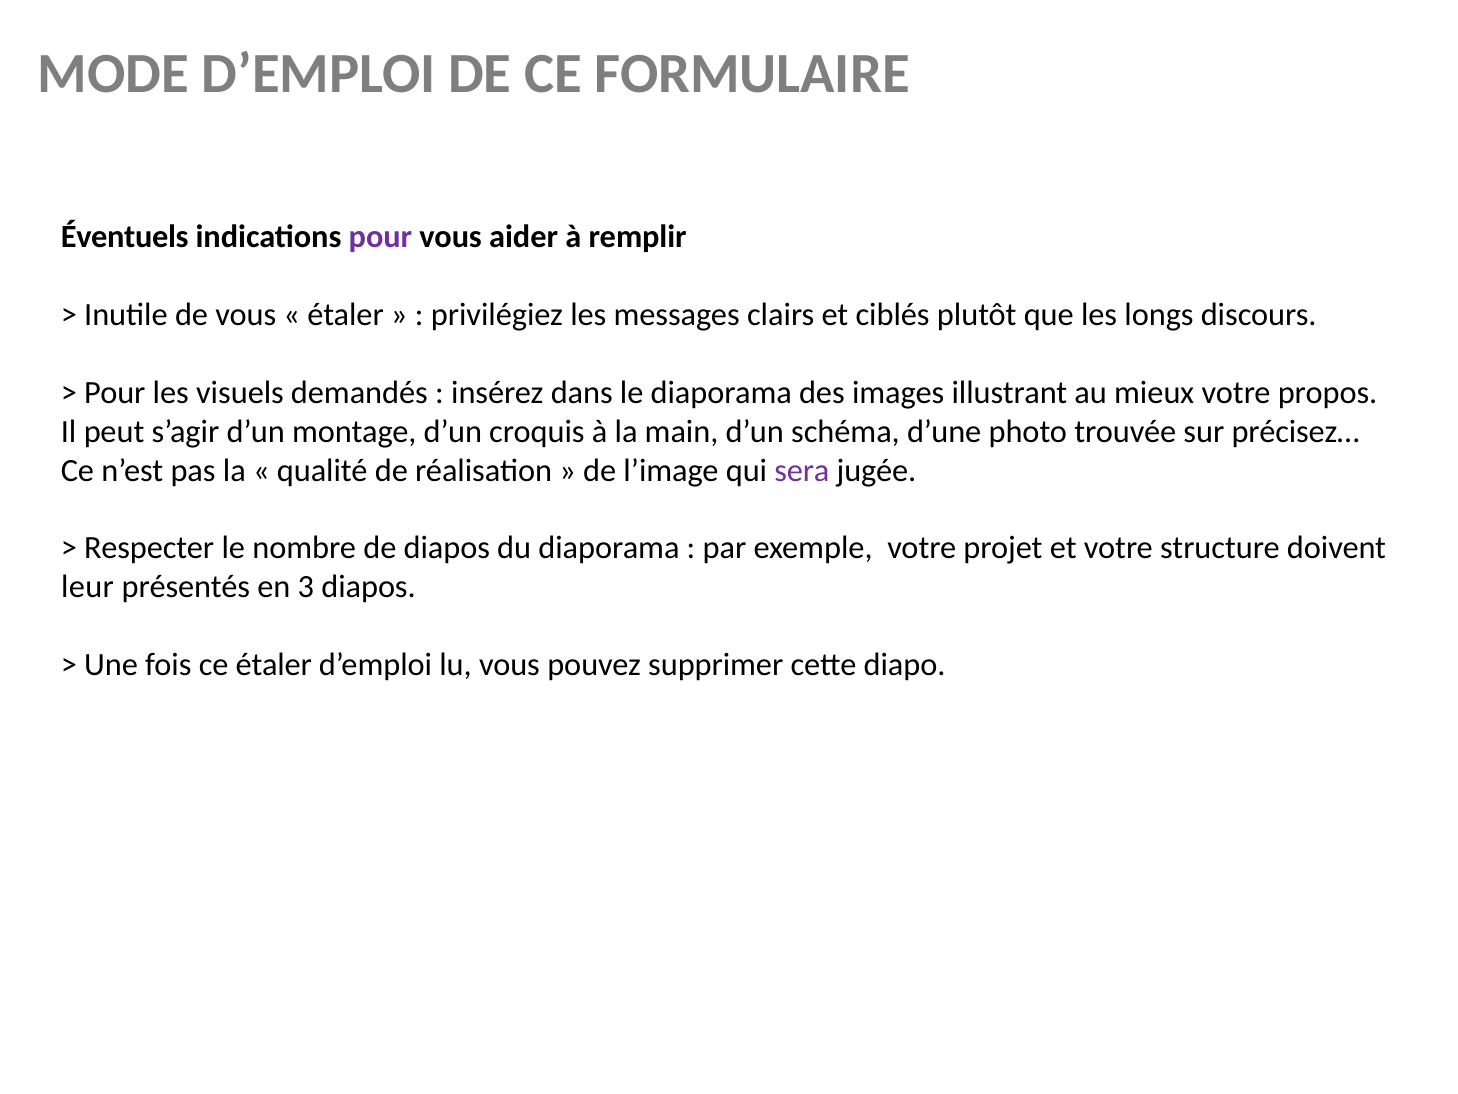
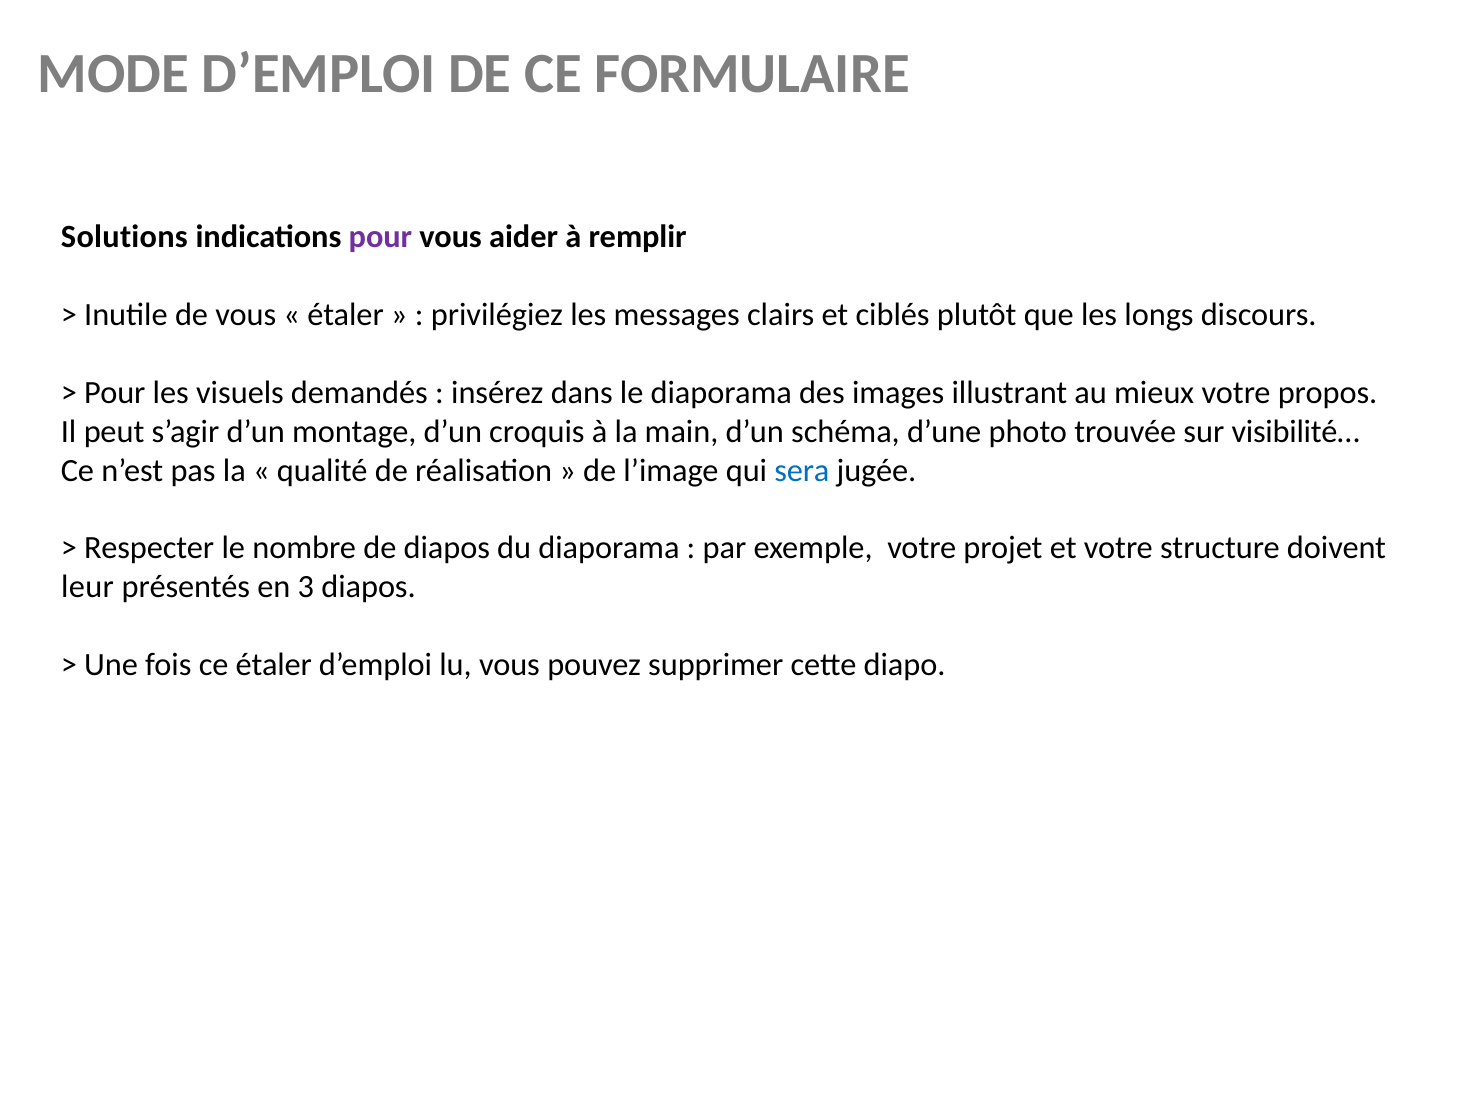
Éventuels: Éventuels -> Solutions
précisez…: précisez… -> visibilité…
sera colour: purple -> blue
